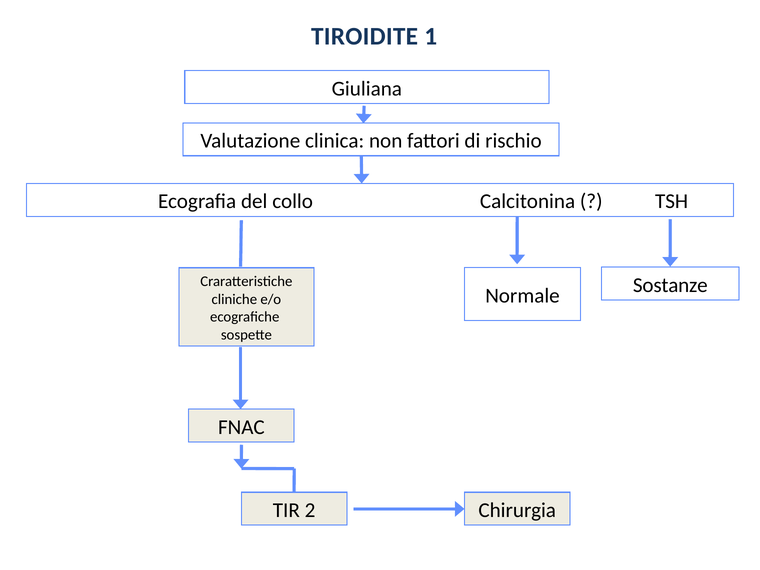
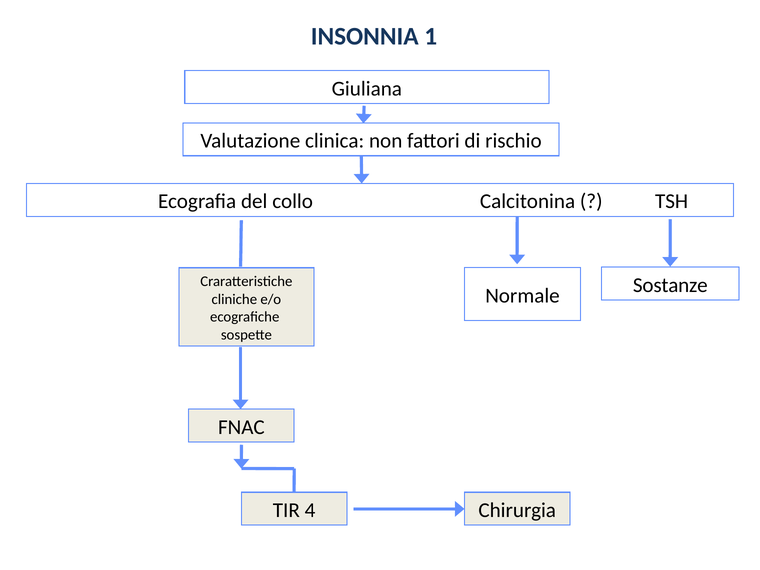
TIROIDITE: TIROIDITE -> INSONNIA
2: 2 -> 4
